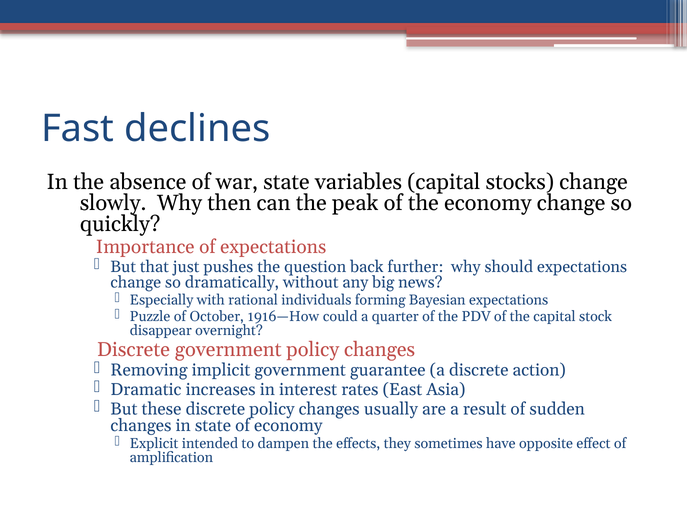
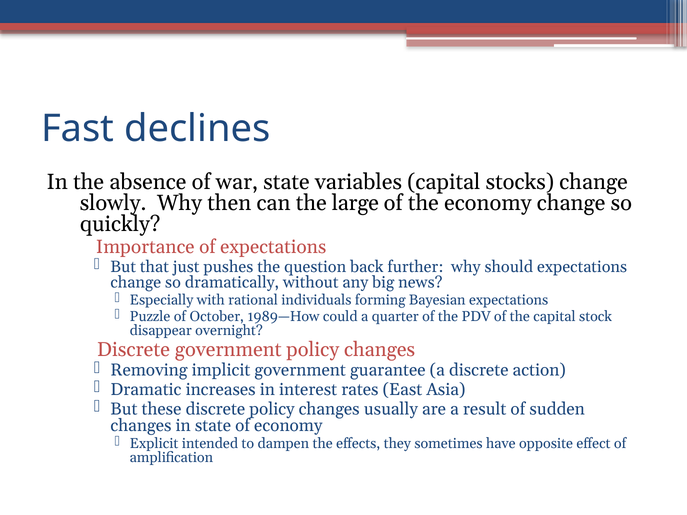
peak: peak -> large
1916—How: 1916—How -> 1989—How
